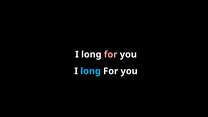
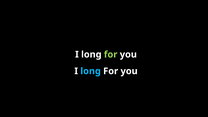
for at (111, 54) colour: pink -> light green
